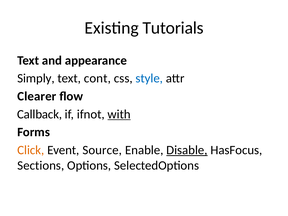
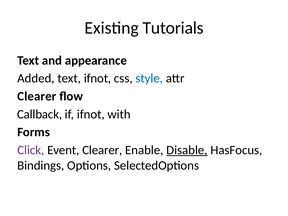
Simply: Simply -> Added
text cont: cont -> ifnot
with underline: present -> none
Click colour: orange -> purple
Event Source: Source -> Clearer
Sections: Sections -> Bindings
